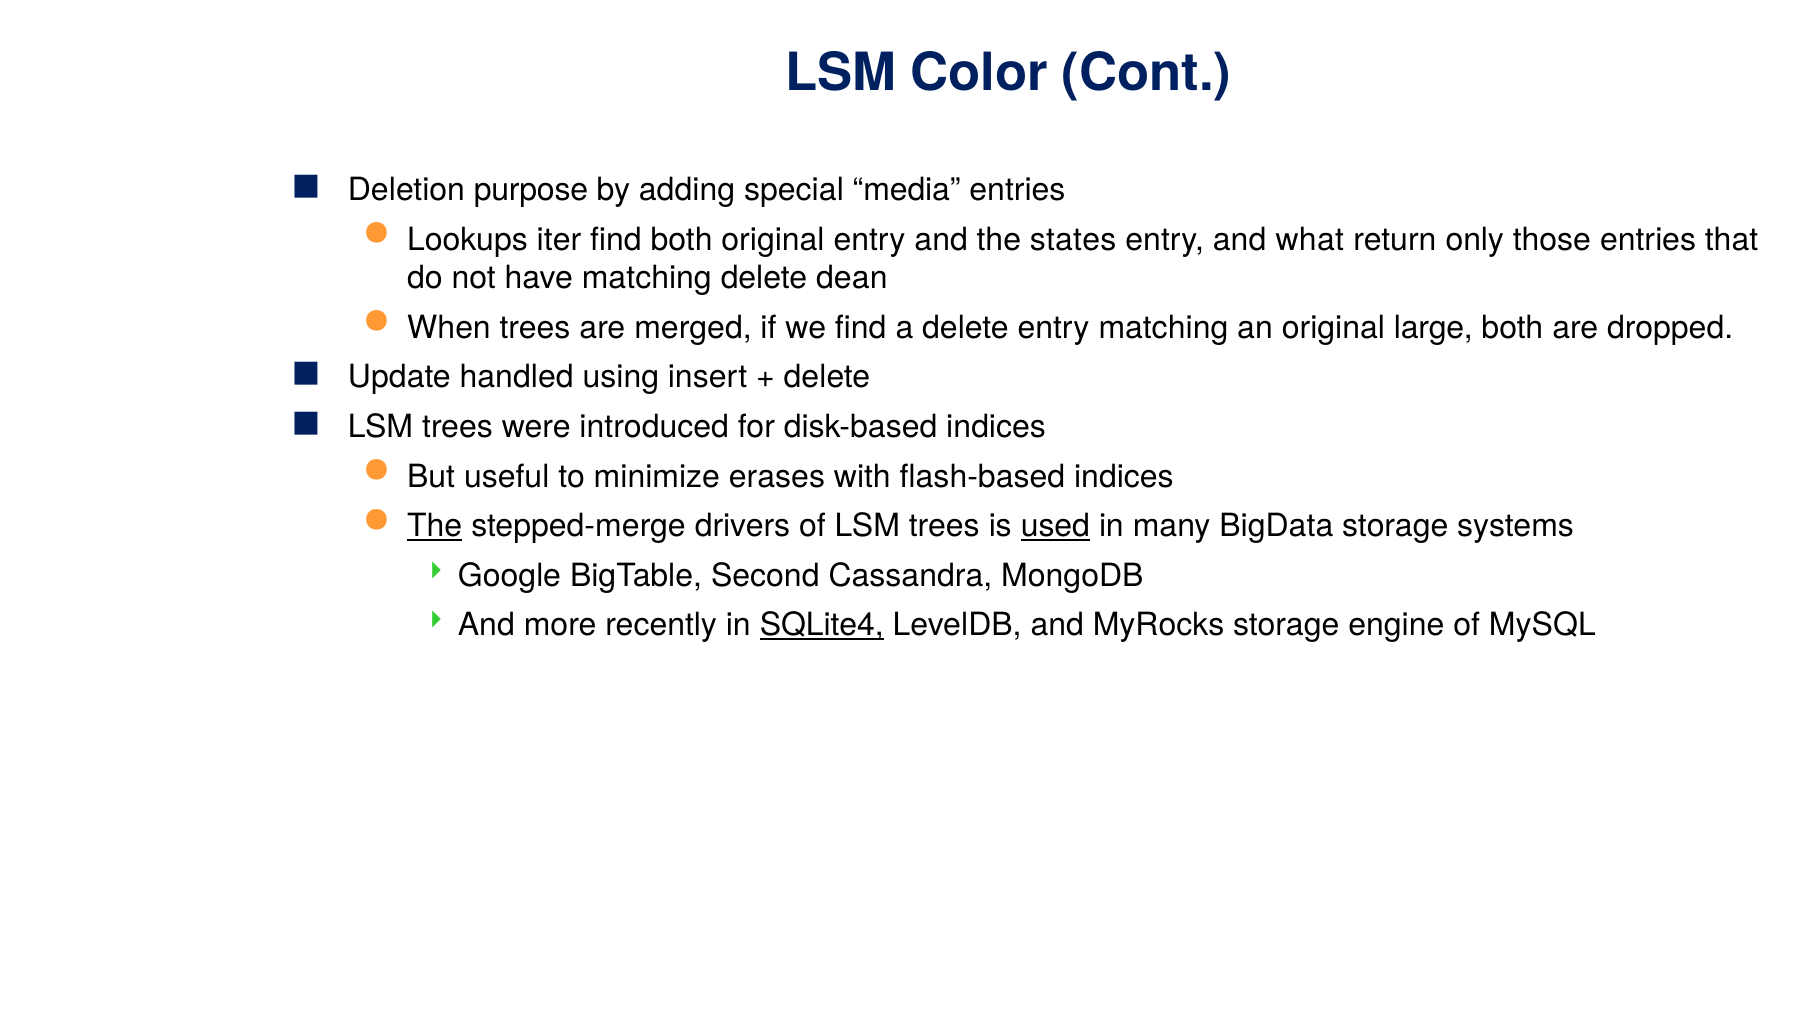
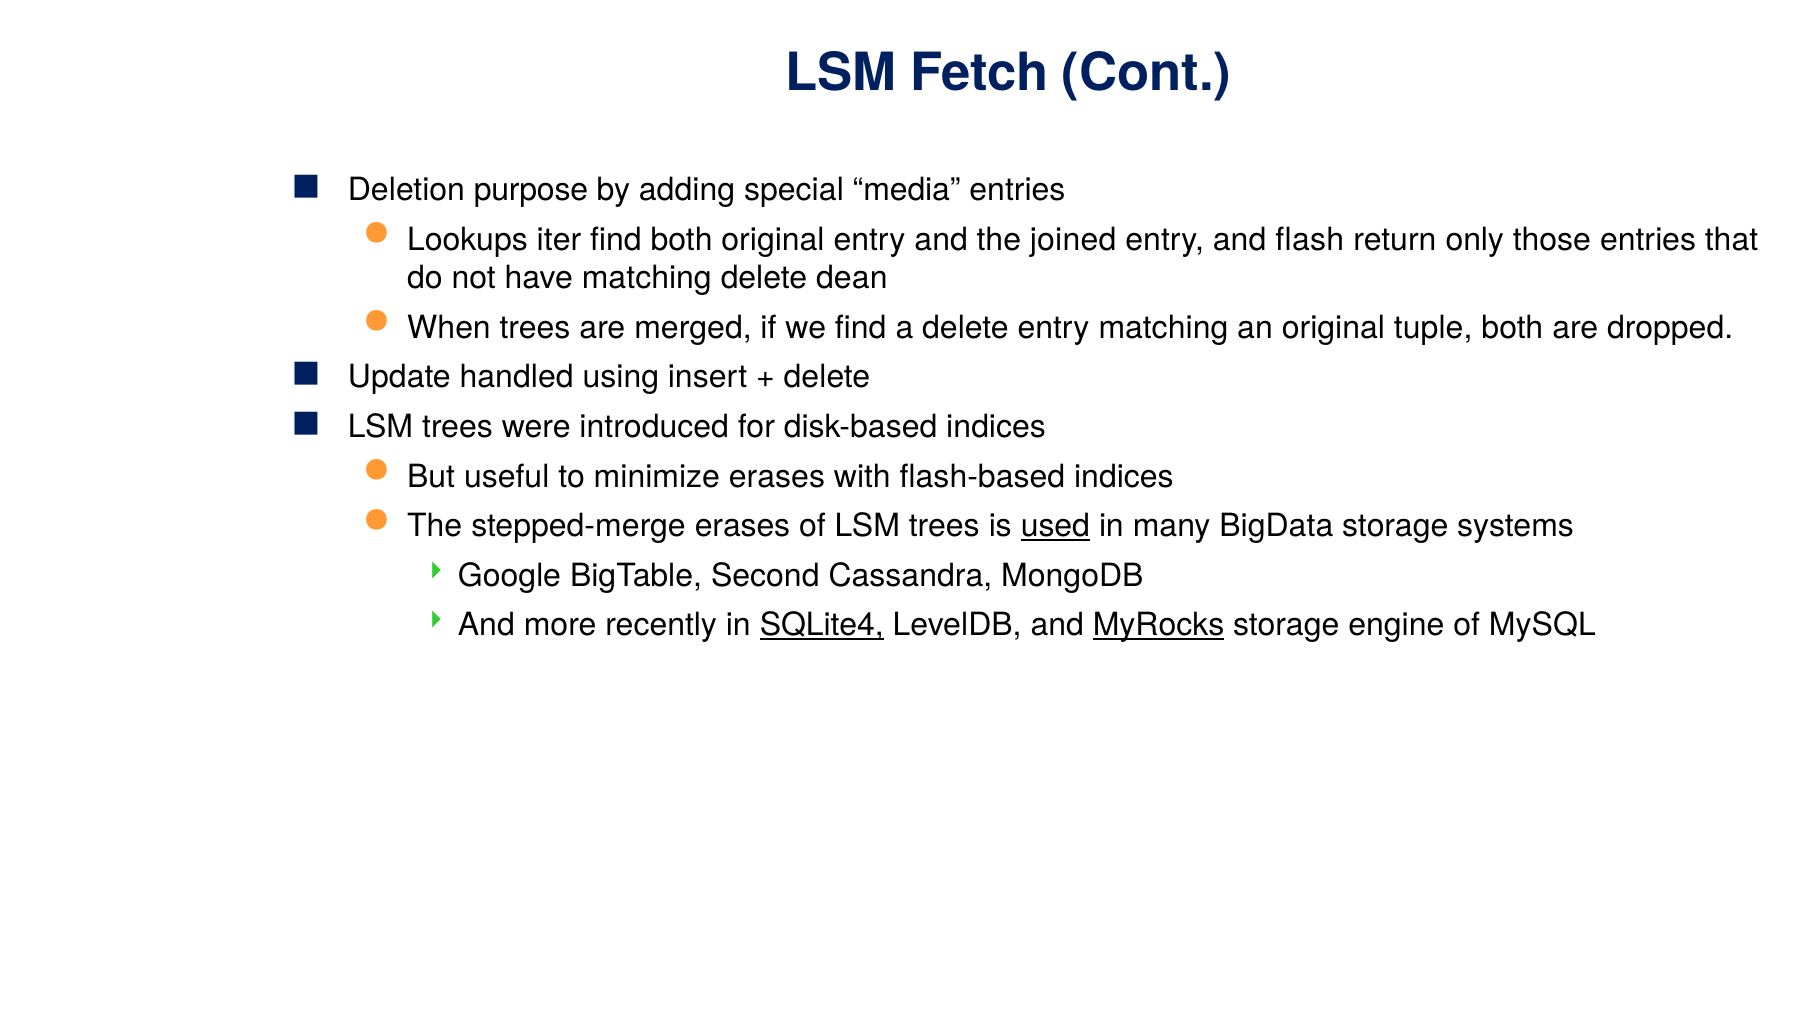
Color: Color -> Fetch
states: states -> joined
what: what -> flash
large: large -> tuple
The at (435, 526) underline: present -> none
stepped-merge drivers: drivers -> erases
MyRocks underline: none -> present
